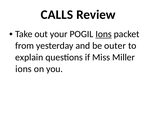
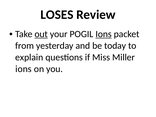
CALLS: CALLS -> LOSES
out underline: none -> present
outer: outer -> today
